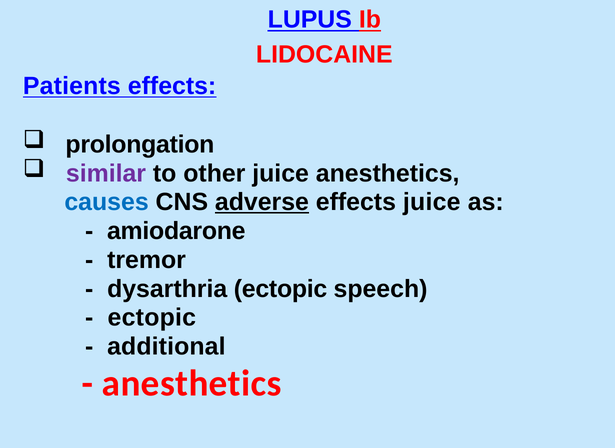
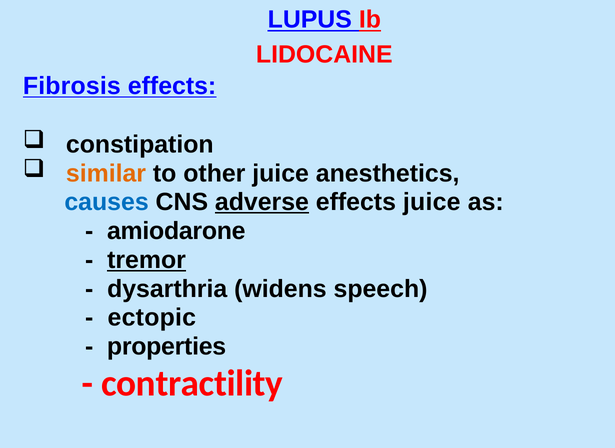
Patients: Patients -> Fibrosis
prolongation: prolongation -> constipation
similar colour: purple -> orange
tremor underline: none -> present
dysarthria ectopic: ectopic -> widens
additional: additional -> properties
anesthetics at (192, 383): anesthetics -> contractility
